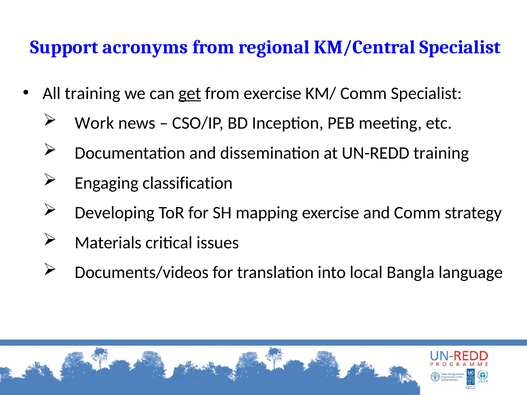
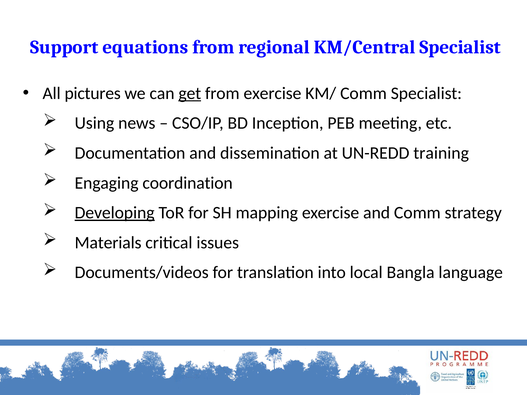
acronyms: acronyms -> equations
All training: training -> pictures
Work: Work -> Using
classification: classification -> coordination
Developing underline: none -> present
